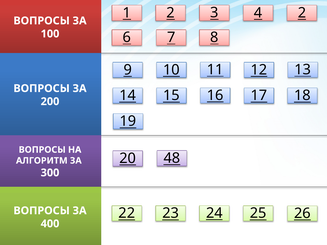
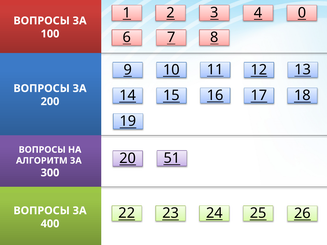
4 2: 2 -> 0
48: 48 -> 51
